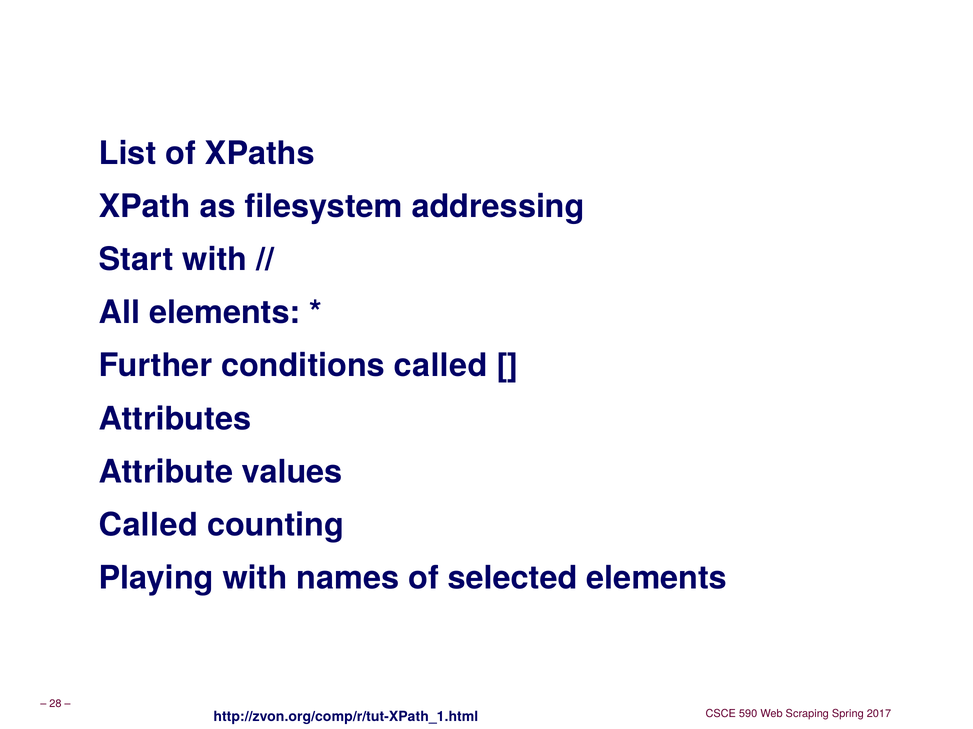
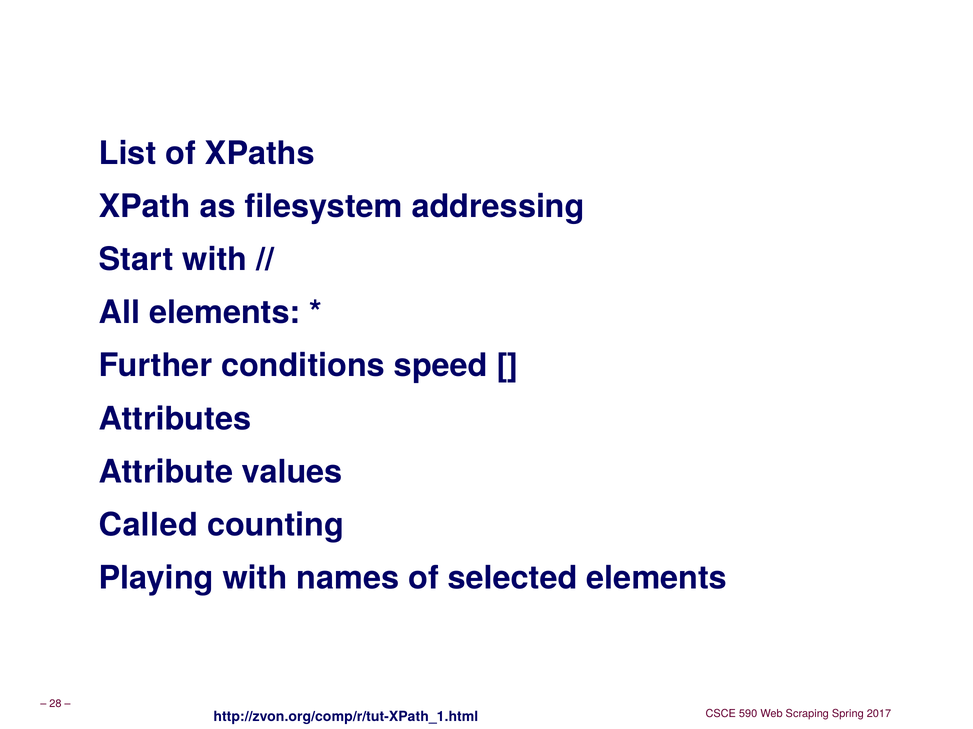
conditions called: called -> speed
